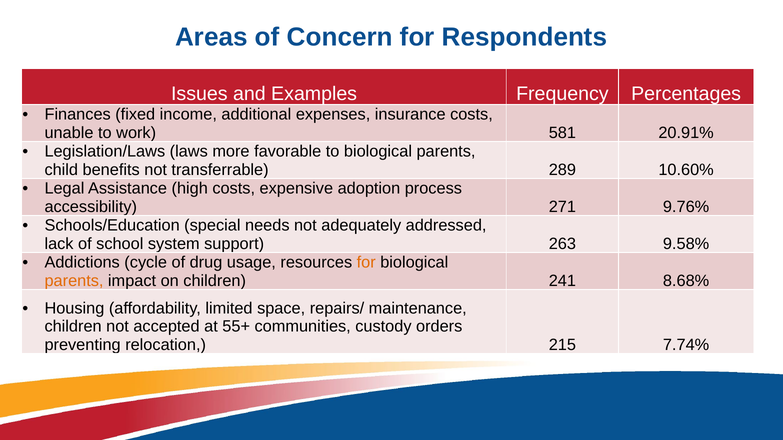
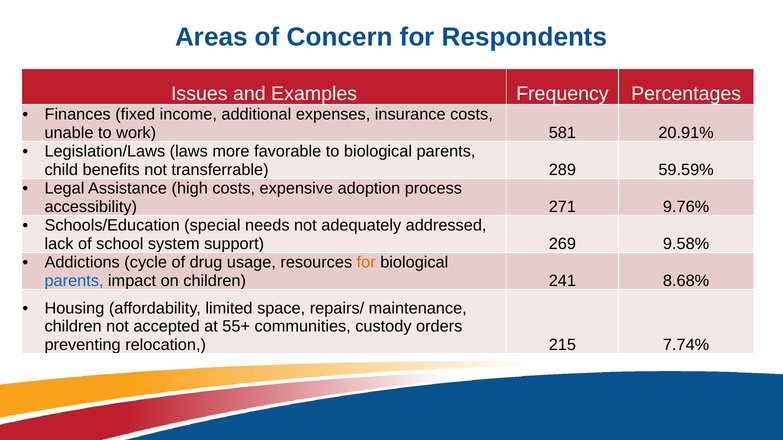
10.60%: 10.60% -> 59.59%
263: 263 -> 269
parents at (74, 281) colour: orange -> blue
